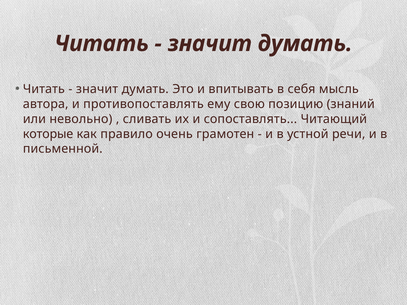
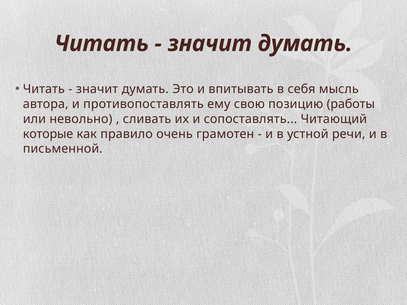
знаний: знаний -> работы
